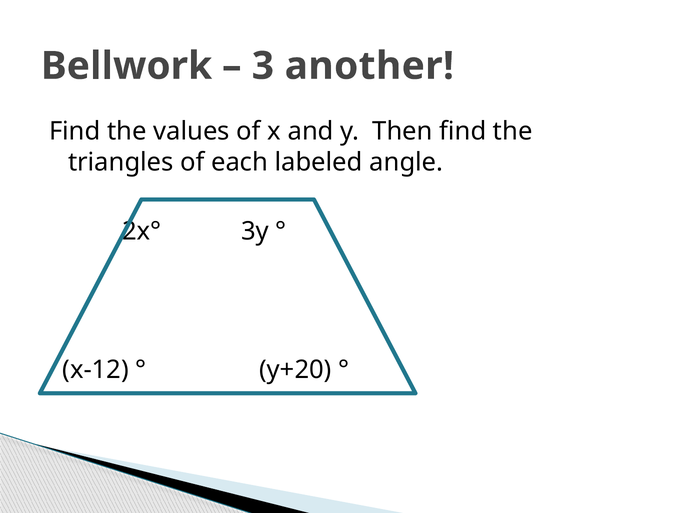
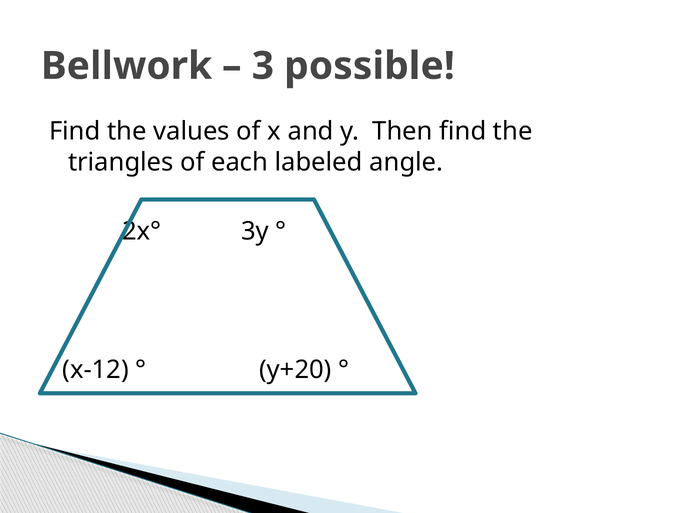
another: another -> possible
